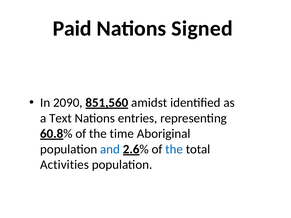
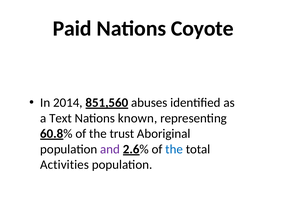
Signed: Signed -> Coyote
2090: 2090 -> 2014
amidst: amidst -> abuses
entries: entries -> known
time: time -> trust
and colour: blue -> purple
